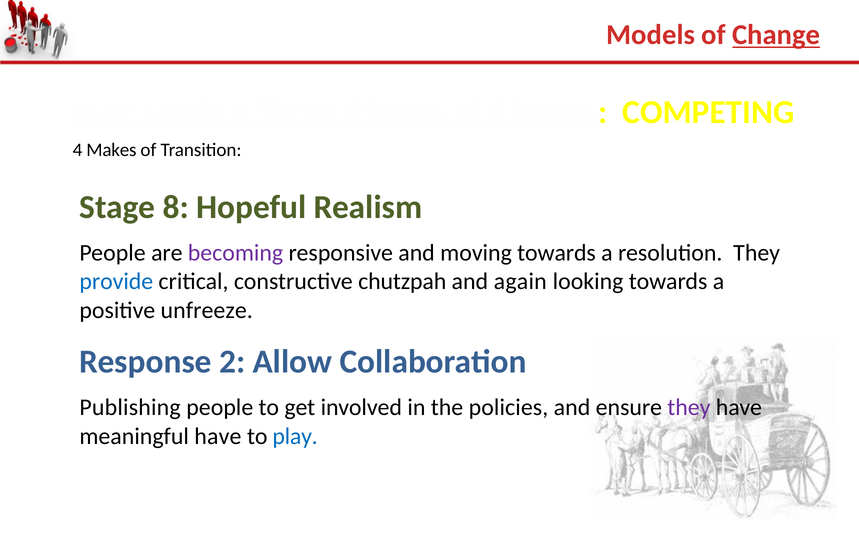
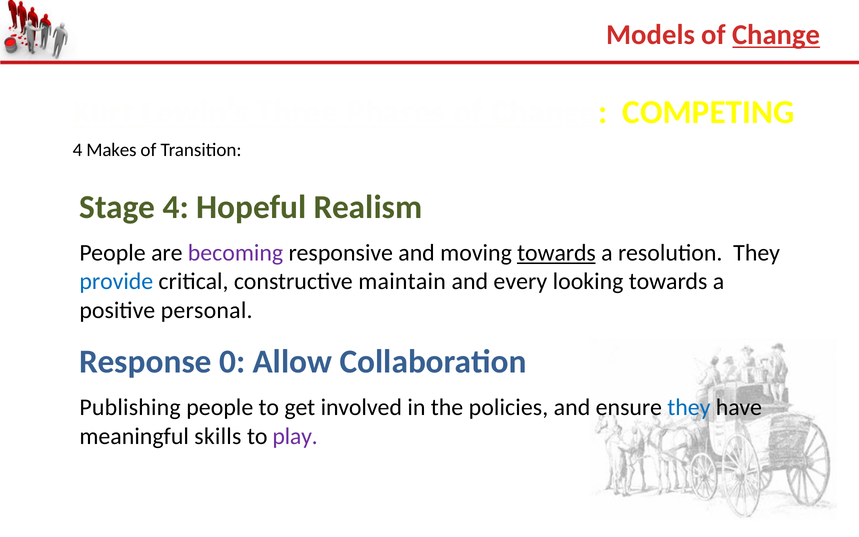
Stage 8: 8 -> 4
towards at (557, 253) underline: none -> present
chutzpah: chutzpah -> maintain
again: again -> every
unfreeze: unfreeze -> personal
2: 2 -> 0
they at (689, 407) colour: purple -> blue
meaningful have: have -> skills
play colour: blue -> purple
